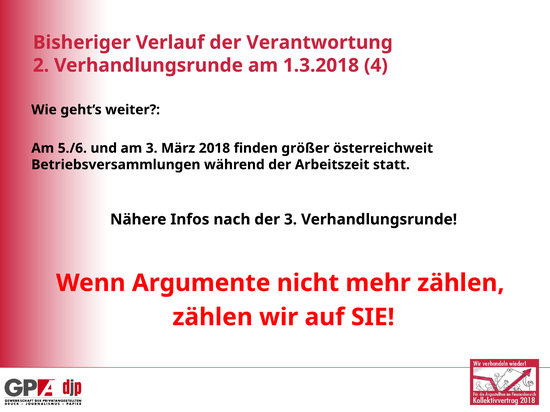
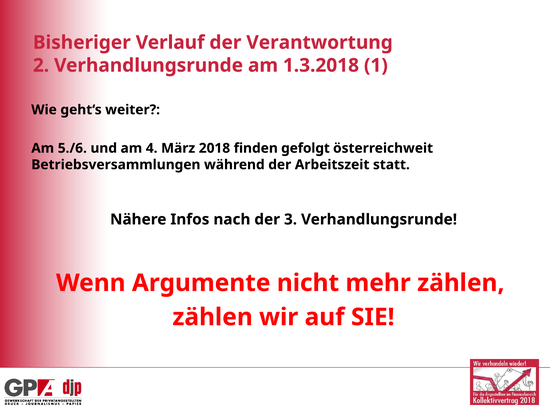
4: 4 -> 1
am 3: 3 -> 4
größer: größer -> gefolgt
